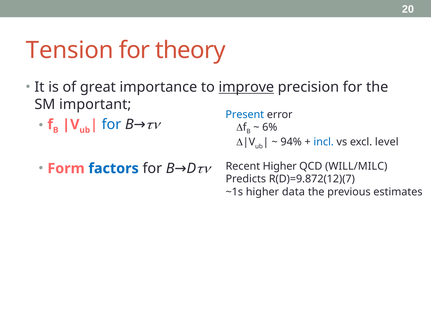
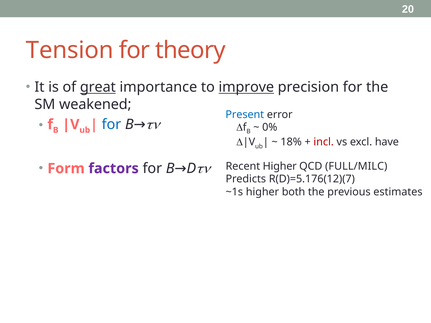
great underline: none -> present
important: important -> weakened
6%: 6% -> 0%
94%: 94% -> 18%
incl colour: blue -> red
level: level -> have
factors colour: blue -> purple
WILL/MILC: WILL/MILC -> FULL/MILC
R(D)=9.872(12)(7: R(D)=9.872(12)(7 -> R(D)=5.176(12)(7
data: data -> both
